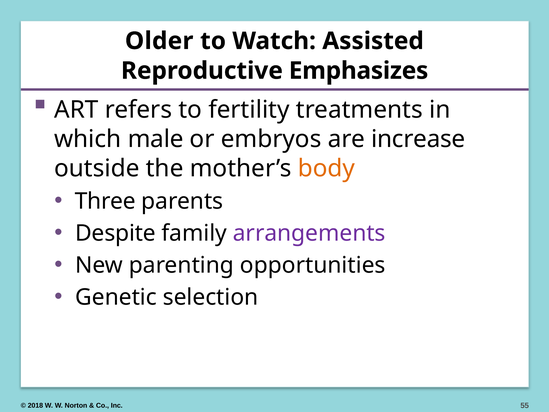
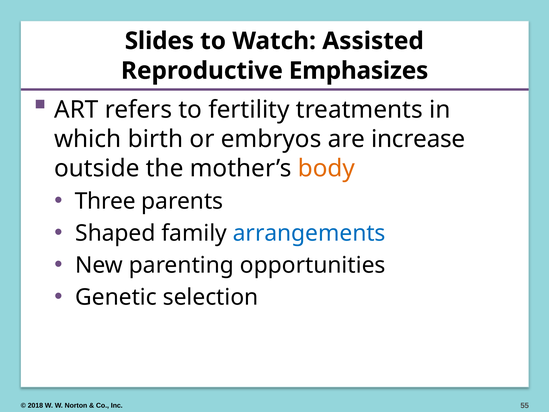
Older: Older -> Slides
male: male -> birth
Despite: Despite -> Shaped
arrangements colour: purple -> blue
